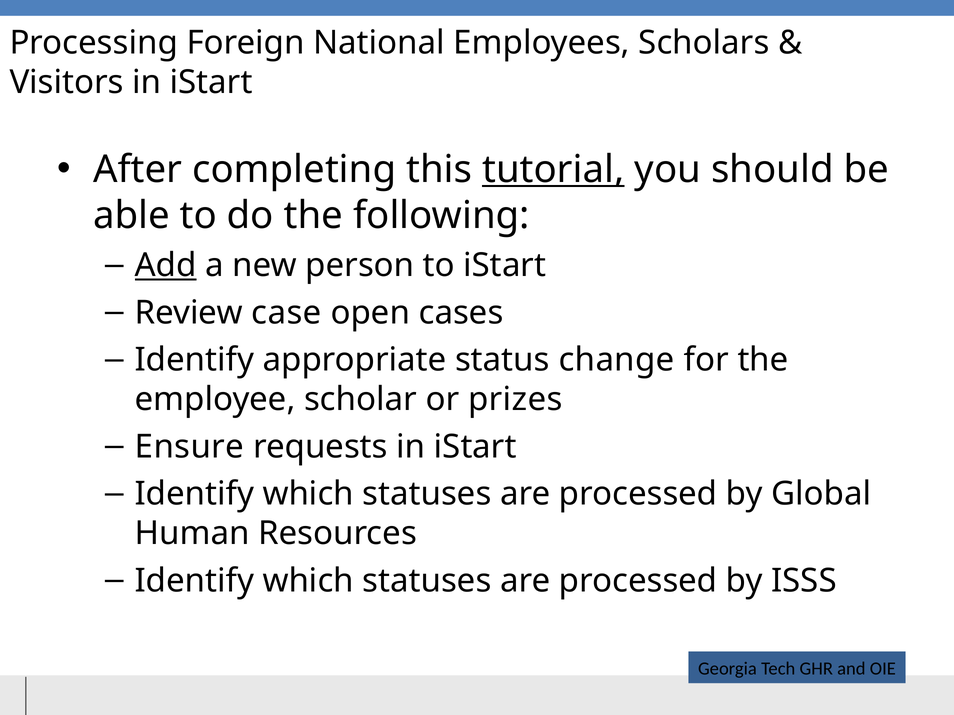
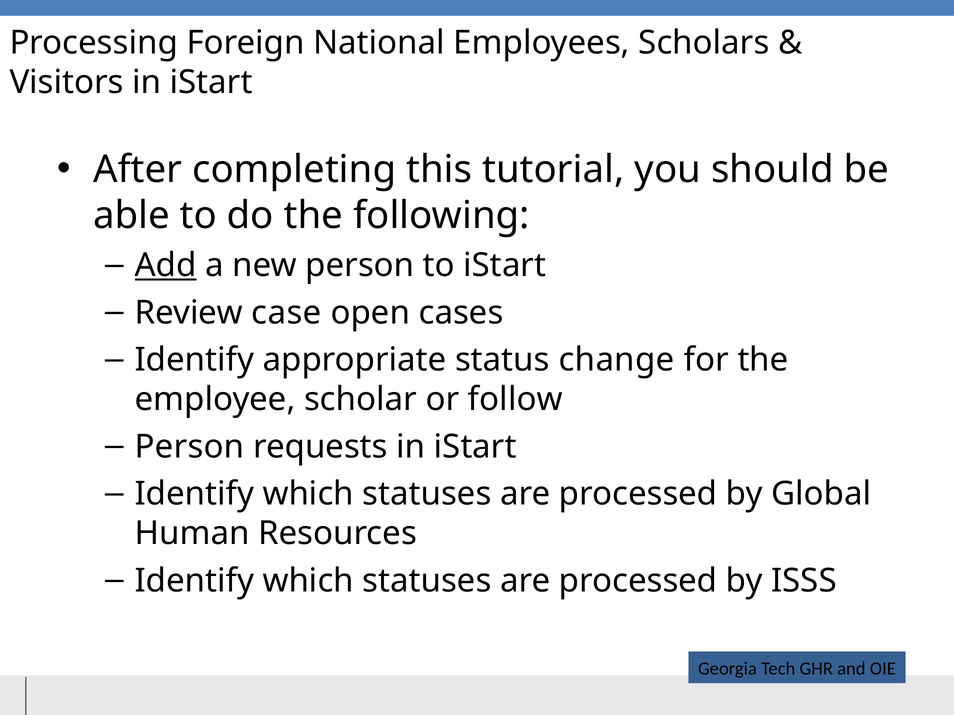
tutorial underline: present -> none
prizes: prizes -> follow
Ensure at (189, 447): Ensure -> Person
